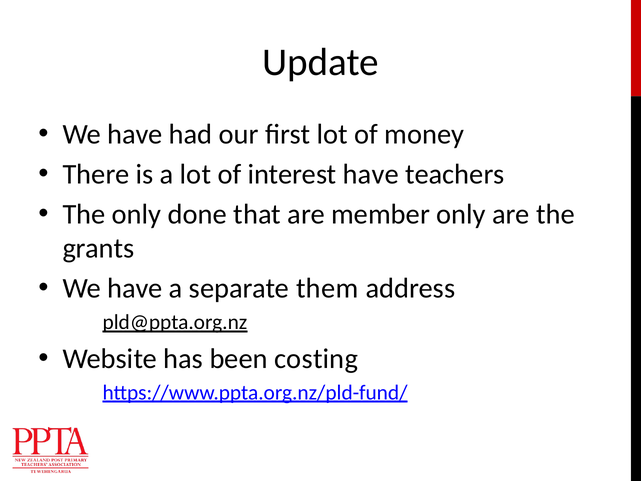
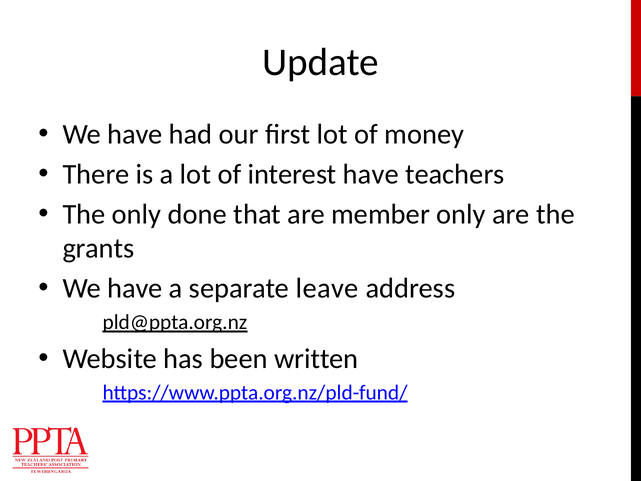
them: them -> leave
costing: costing -> written
